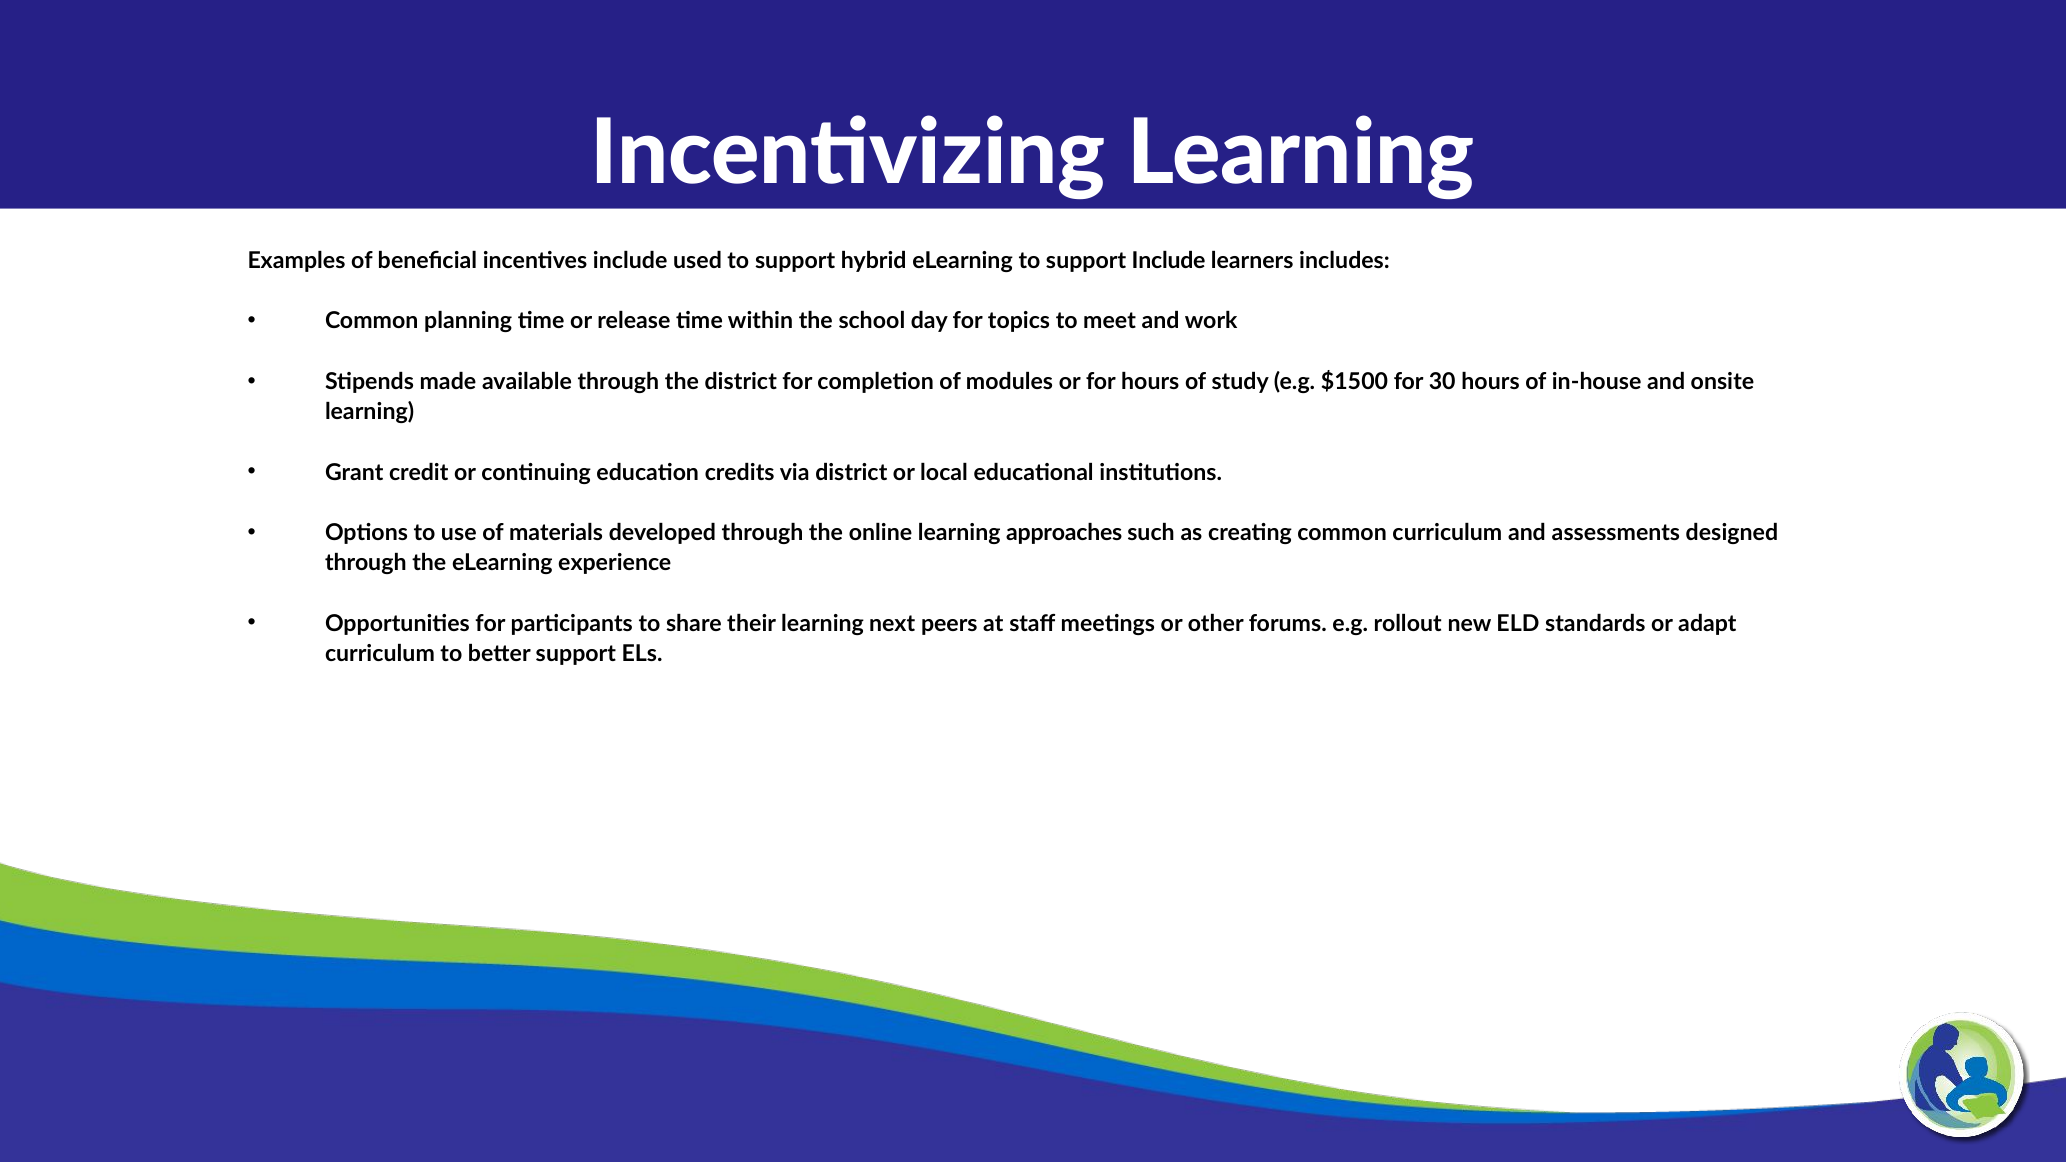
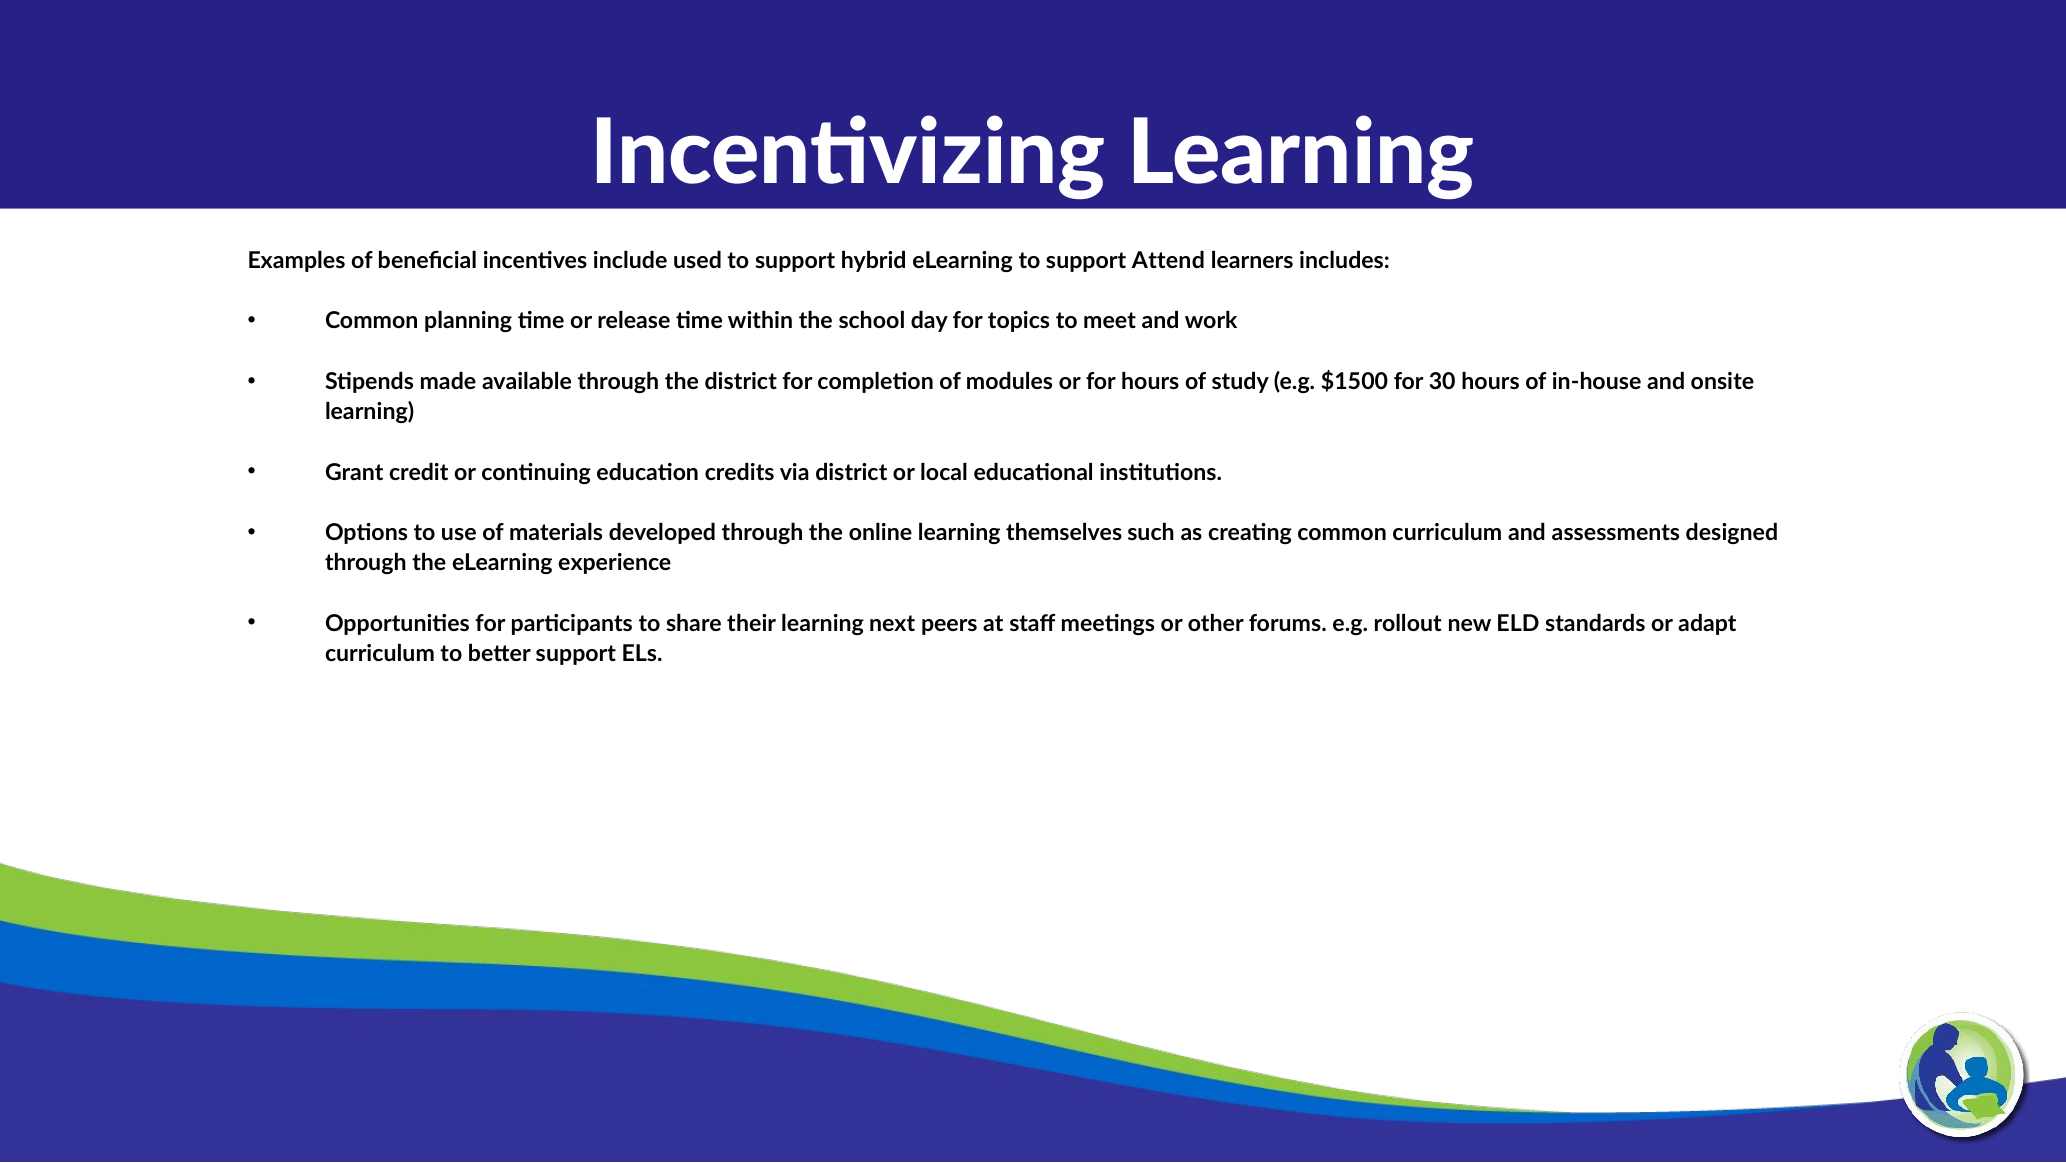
support Include: Include -> Attend
approaches: approaches -> themselves
